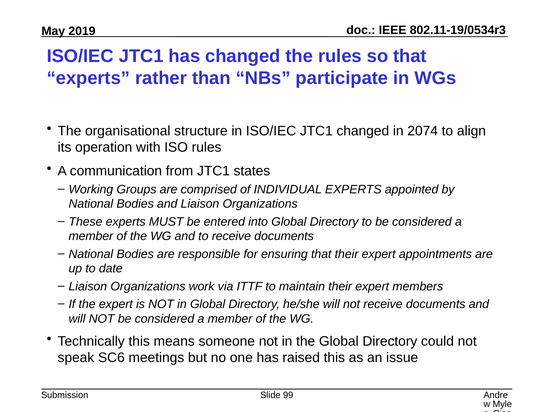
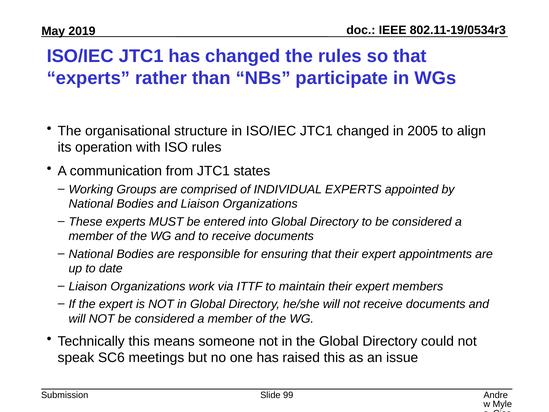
2074: 2074 -> 2005
